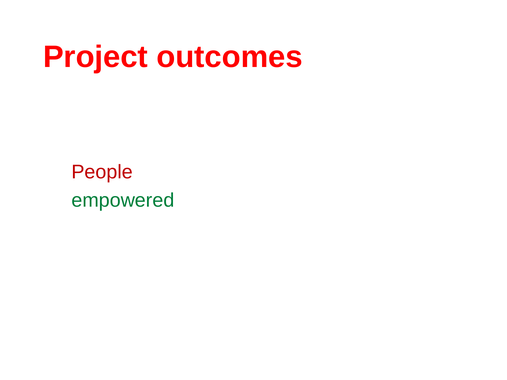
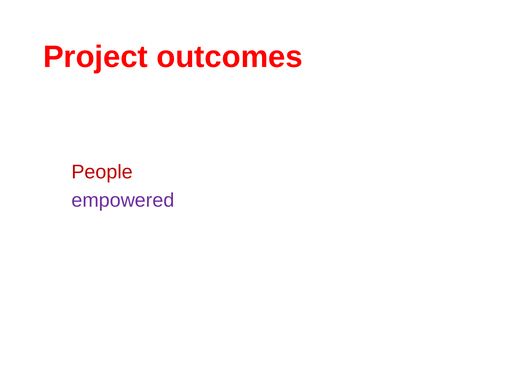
empowered colour: green -> purple
